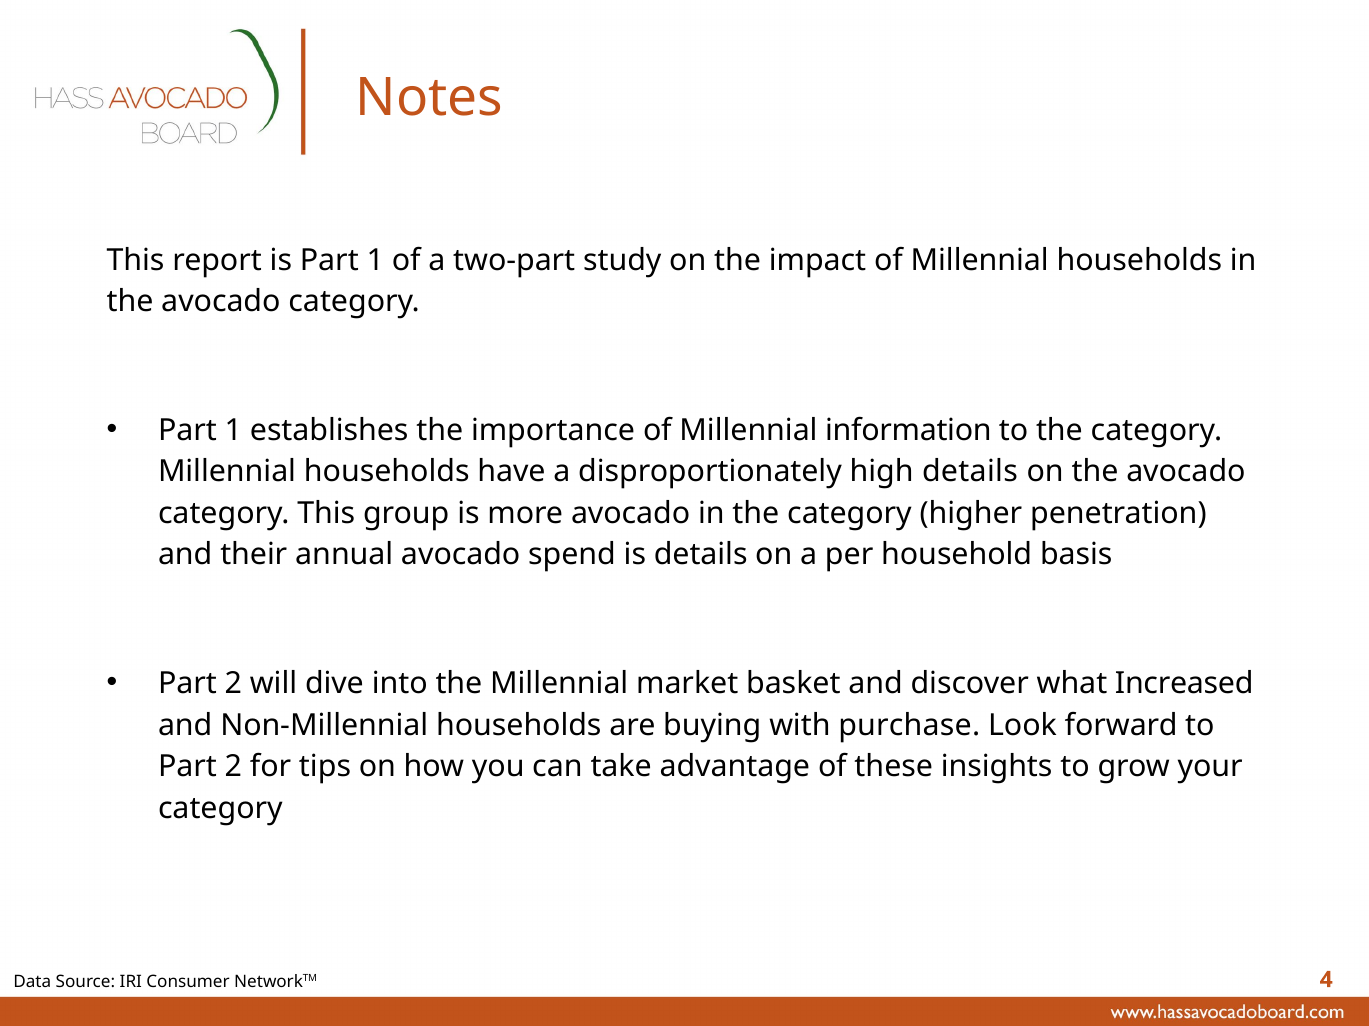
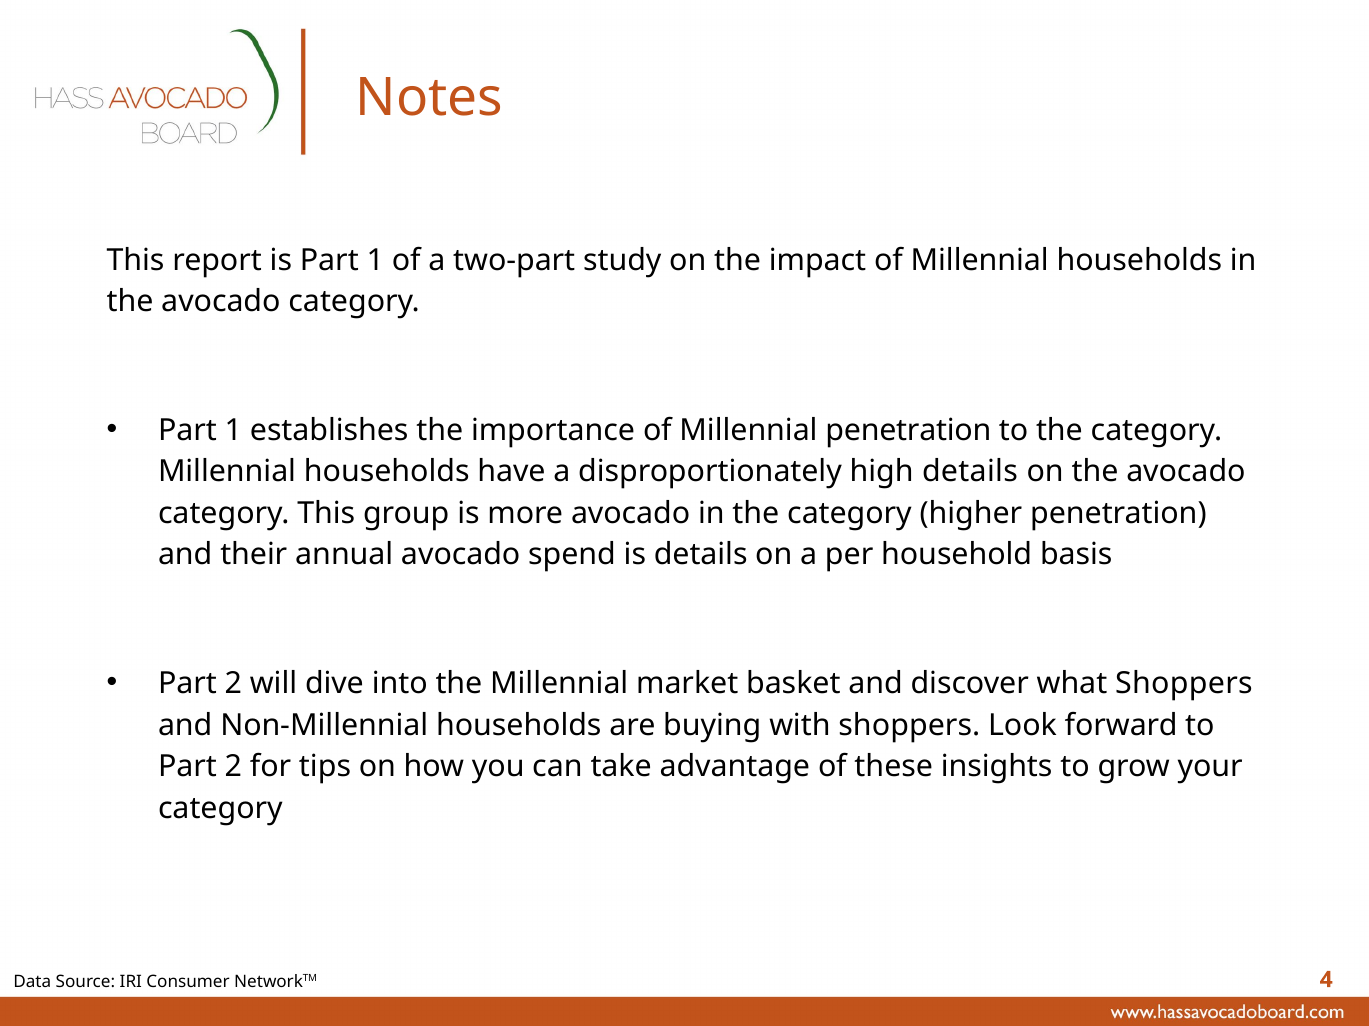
Millennial information: information -> penetration
what Increased: Increased -> Shoppers
with purchase: purchase -> shoppers
